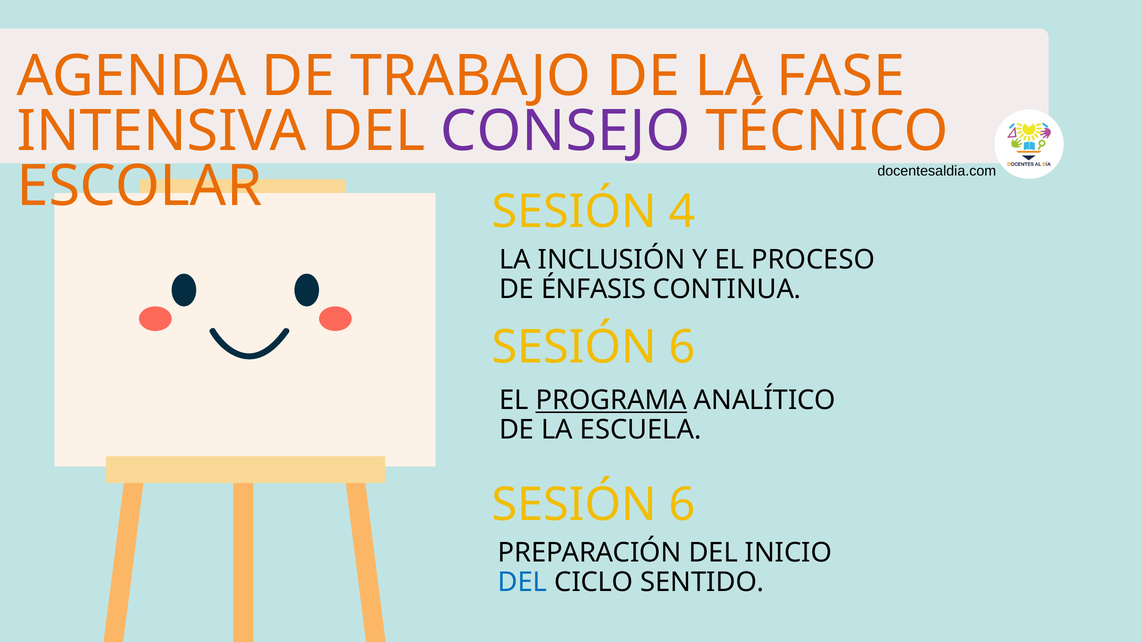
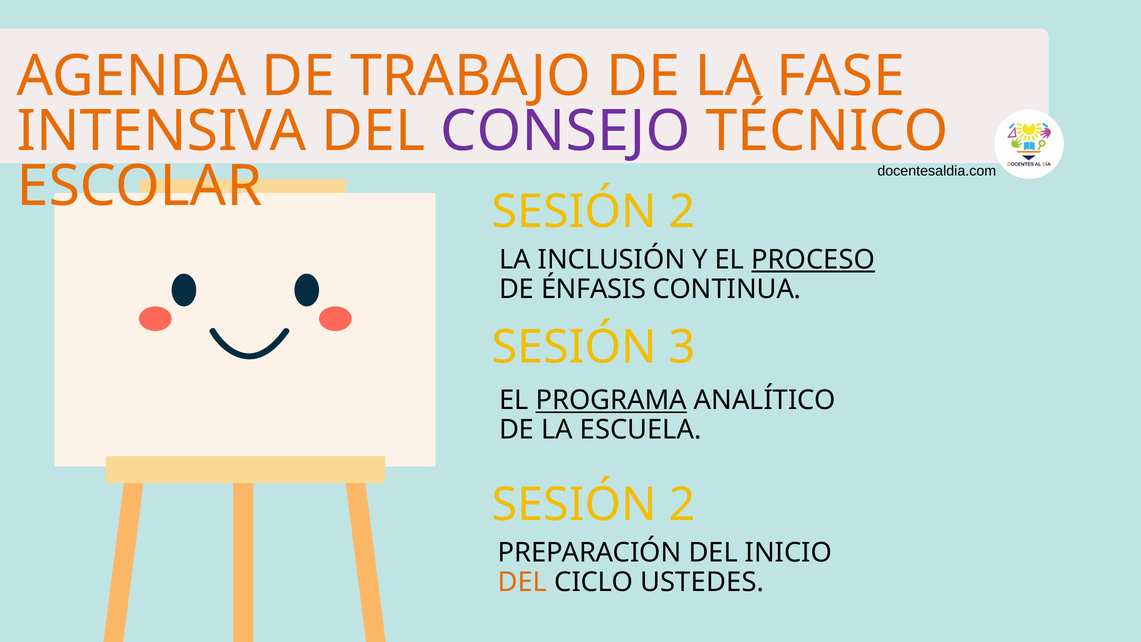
4 at (682, 212): 4 -> 2
PROCESO underline: none -> present
6 at (682, 347): 6 -> 3
6 at (682, 505): 6 -> 2
DEL at (523, 582) colour: blue -> orange
SENTIDO: SENTIDO -> USTEDES
